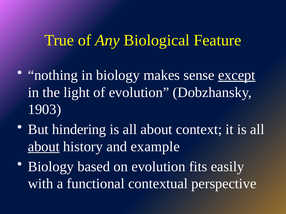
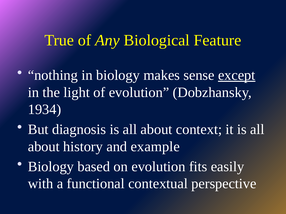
1903: 1903 -> 1934
hindering: hindering -> diagnosis
about at (44, 147) underline: present -> none
